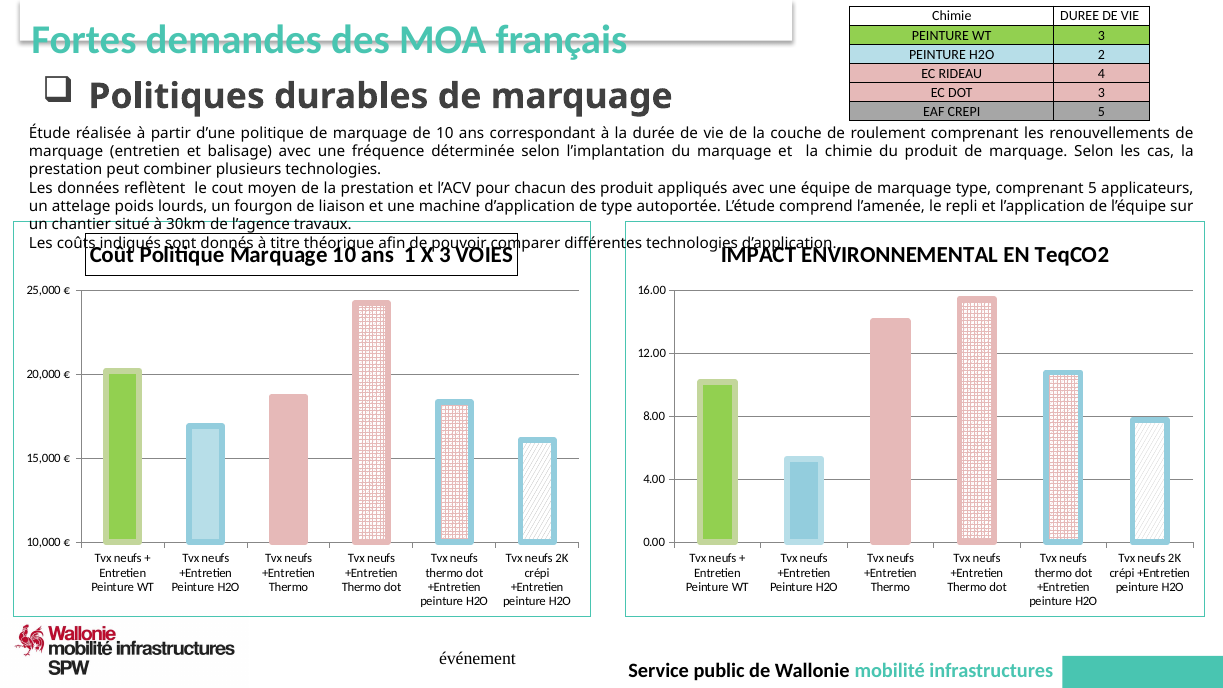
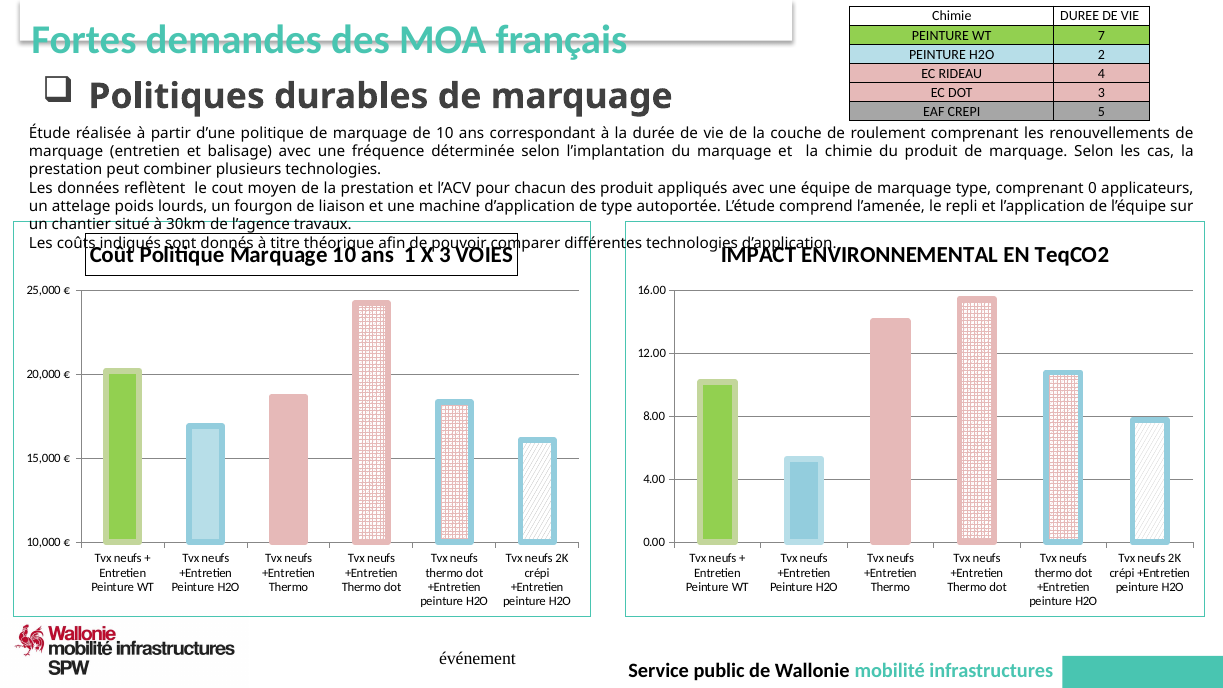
WT 3: 3 -> 7
comprenant 5: 5 -> 0
